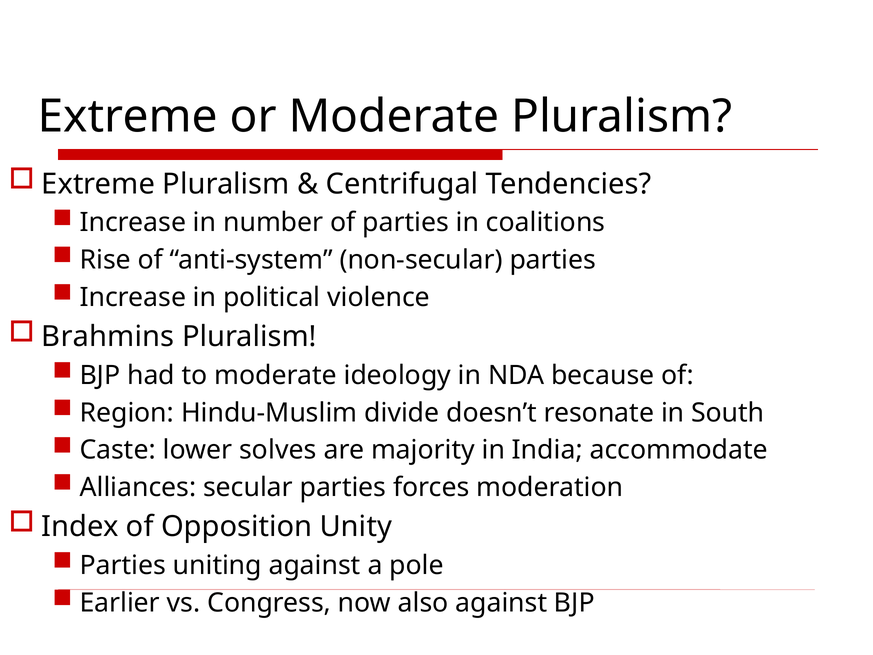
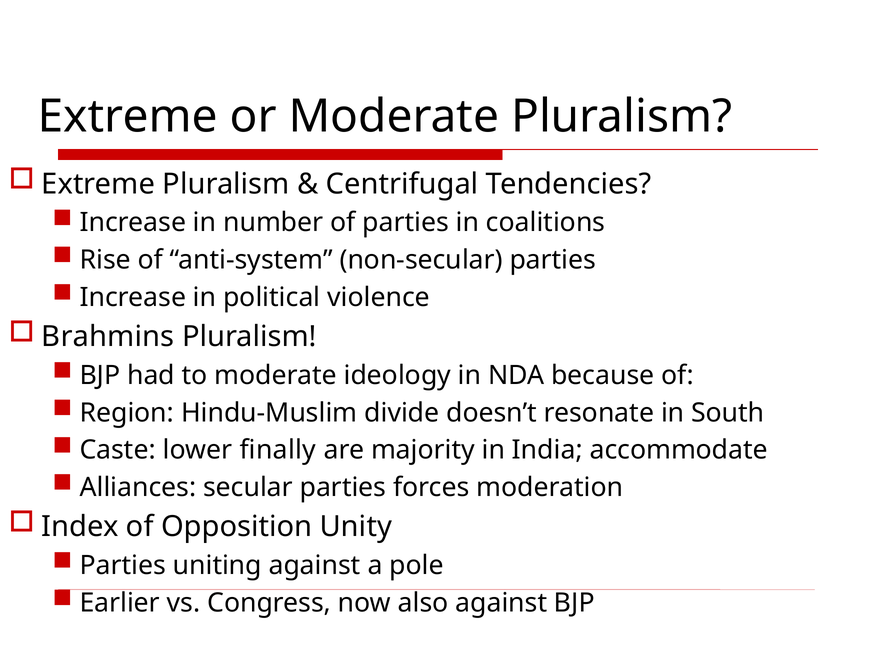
solves: solves -> finally
